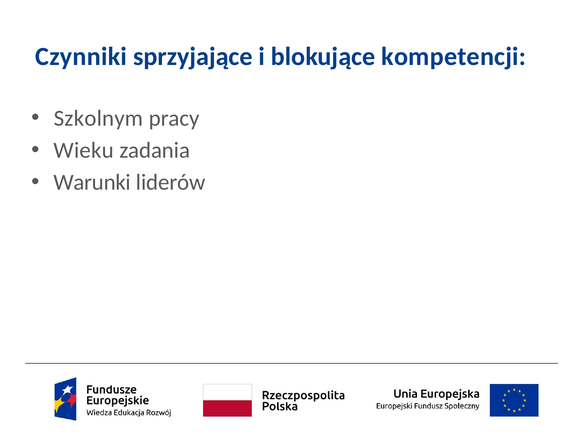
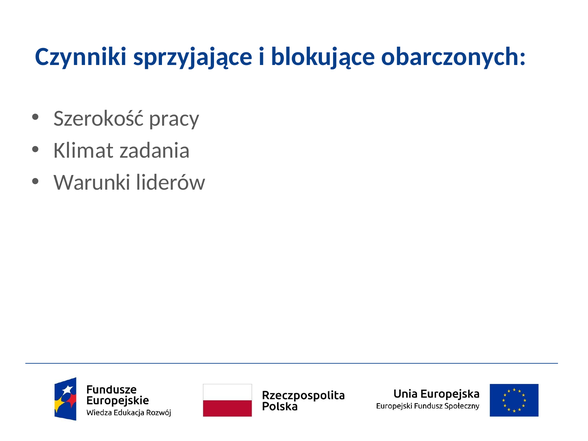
kompetencji: kompetencji -> obarczonych
Szkolnym: Szkolnym -> Szerokość
Wieku: Wieku -> Klimat
